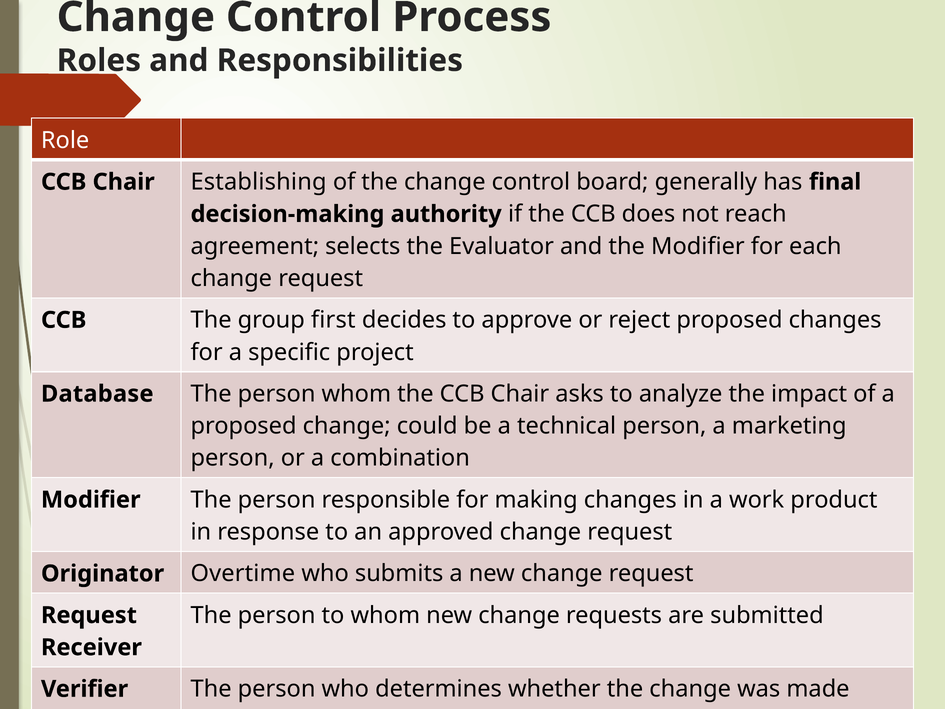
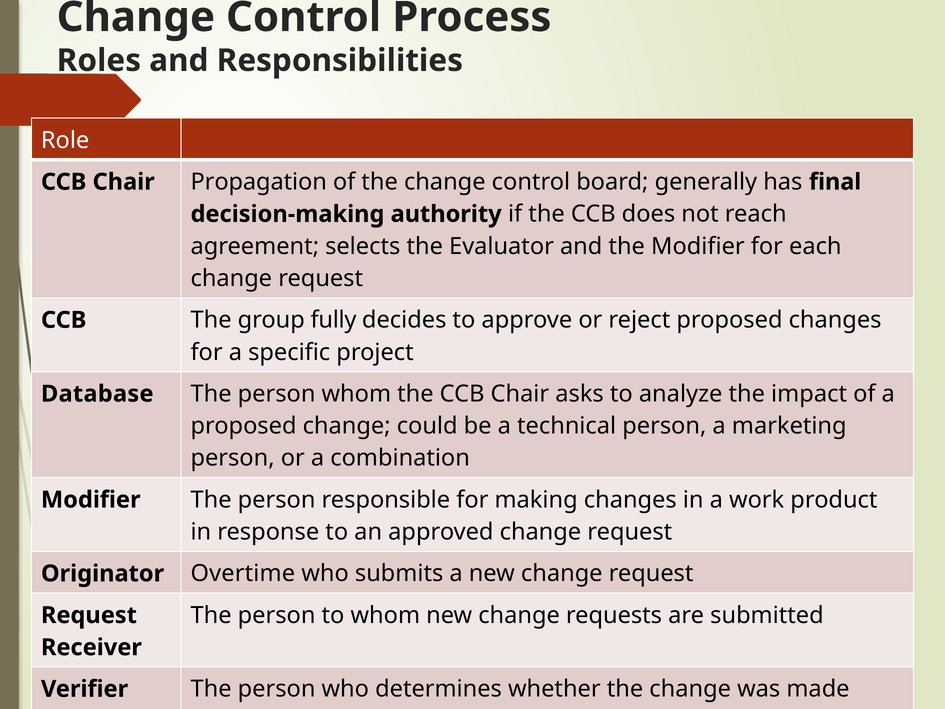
Establishing: Establishing -> Propagation
first: first -> fully
